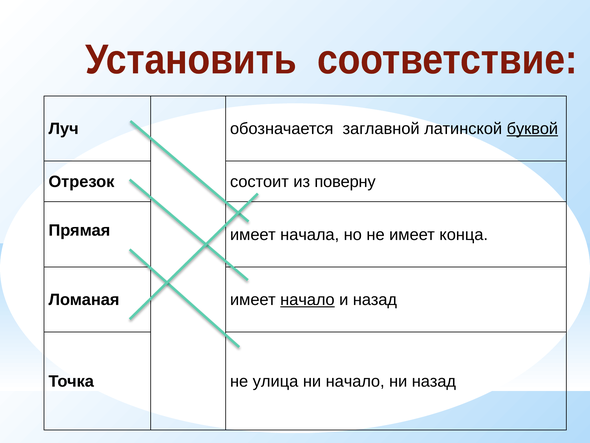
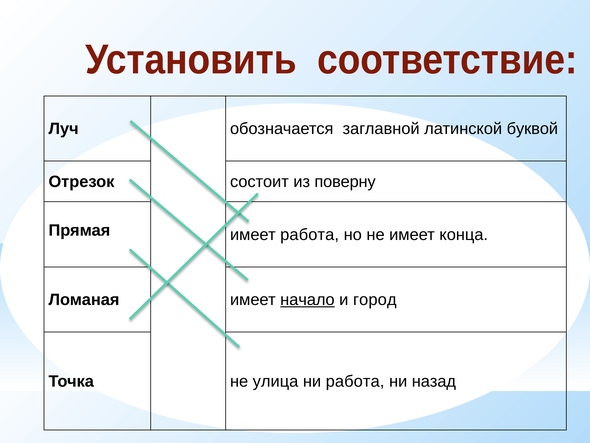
буквой underline: present -> none
начала at (310, 234): начала -> работа
и назад: назад -> город
ни начало: начало -> работа
